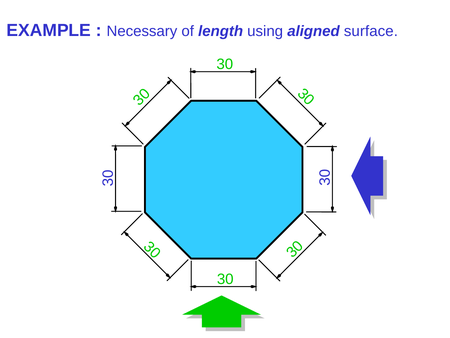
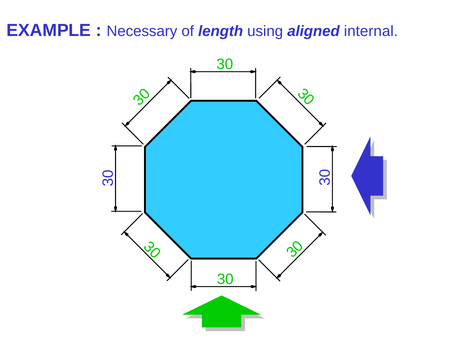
surface: surface -> internal
